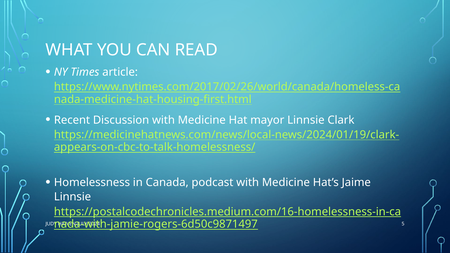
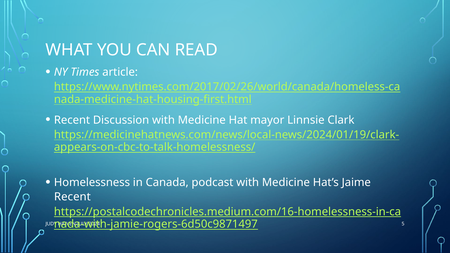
Linnsie at (72, 197): Linnsie -> Recent
